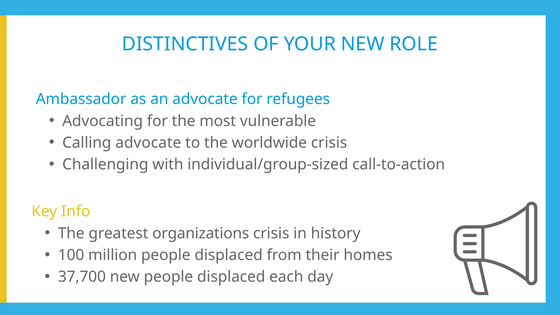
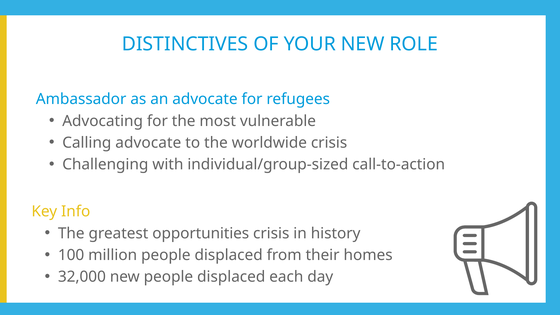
organizations: organizations -> opportunities
37,700: 37,700 -> 32,000
